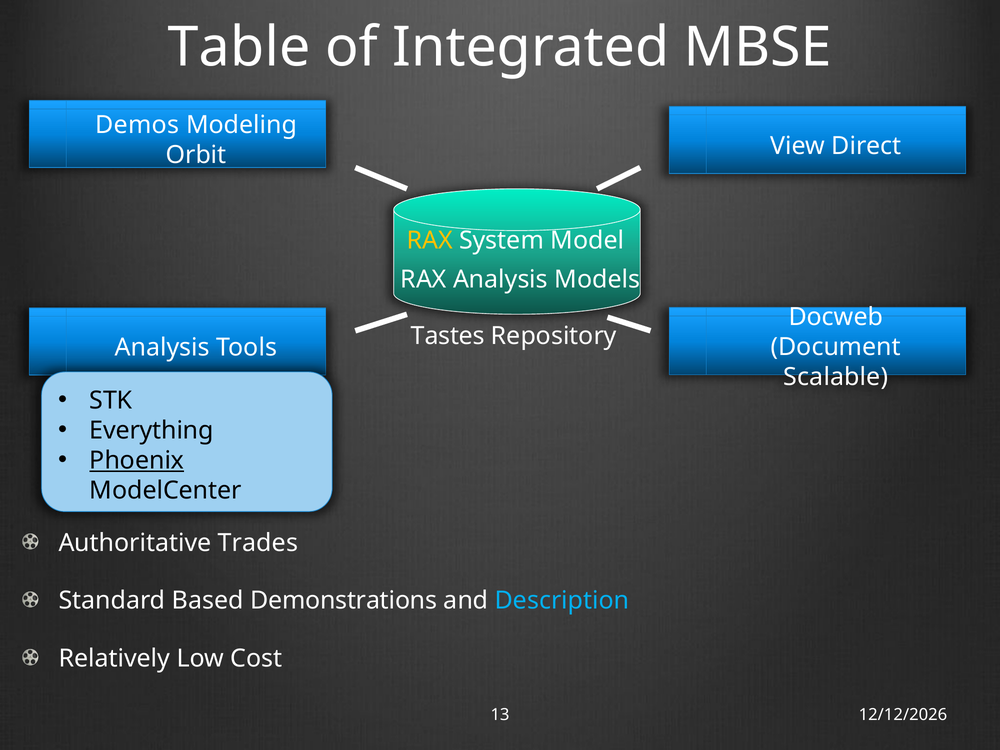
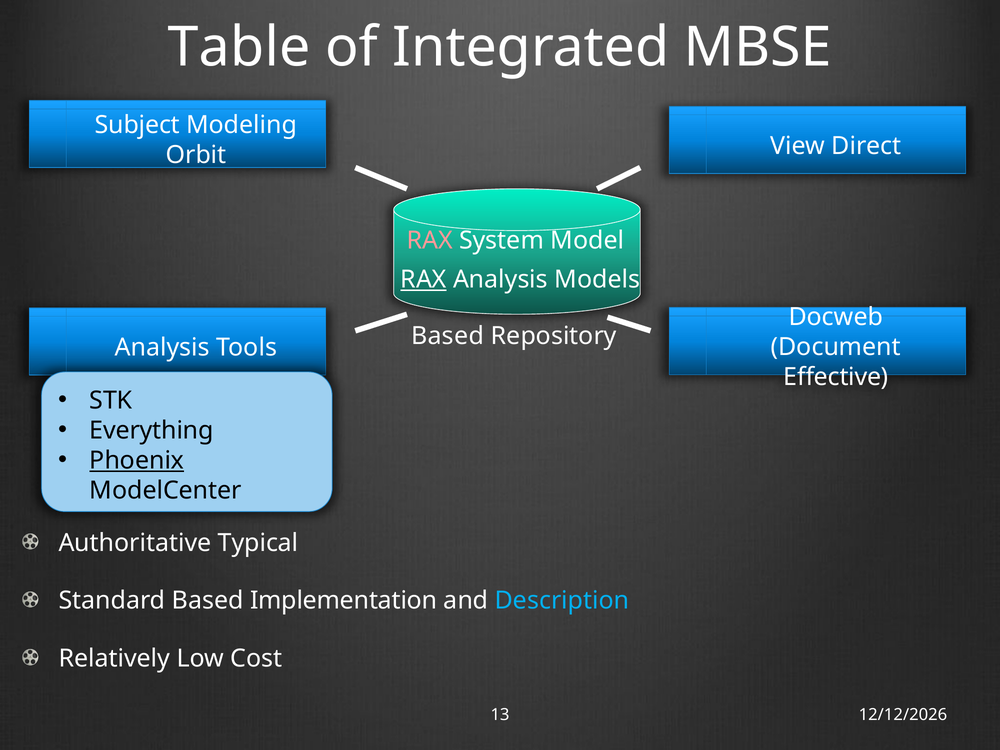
Demos: Demos -> Subject
RAX at (430, 240) colour: yellow -> pink
RAX at (424, 279) underline: none -> present
Tastes at (448, 336): Tastes -> Based
Scalable: Scalable -> Effective
Trades: Trades -> Typical
Demonstrations: Demonstrations -> Implementation
